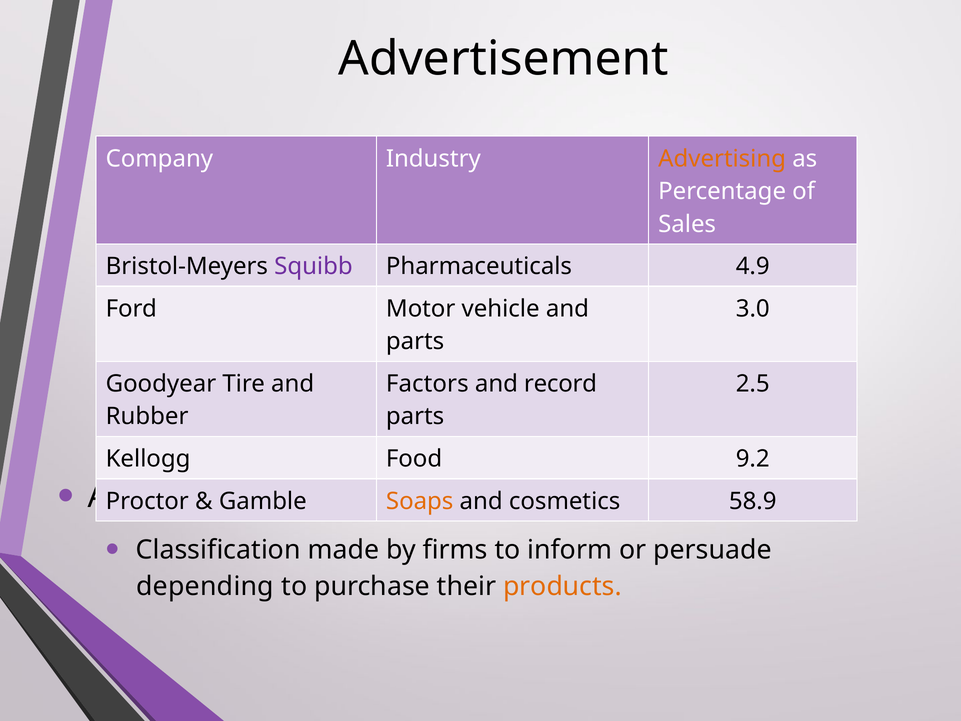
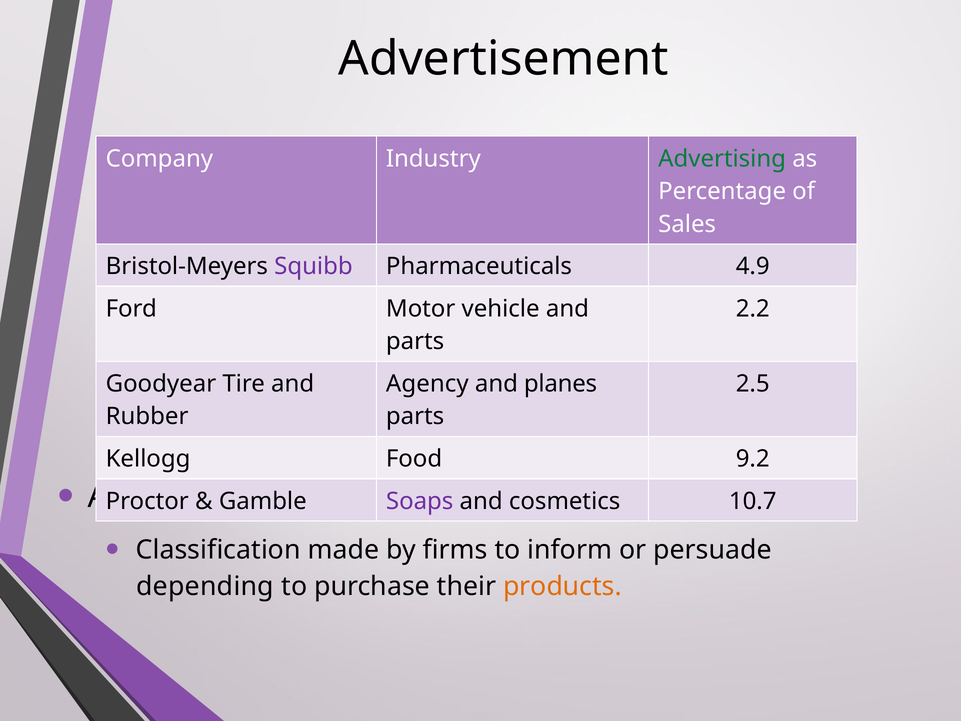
Advertising colour: orange -> green
3.0: 3.0 -> 2.2
Factors: Factors -> Agency
record: record -> planes
Soaps colour: orange -> purple
58.9: 58.9 -> 10.7
